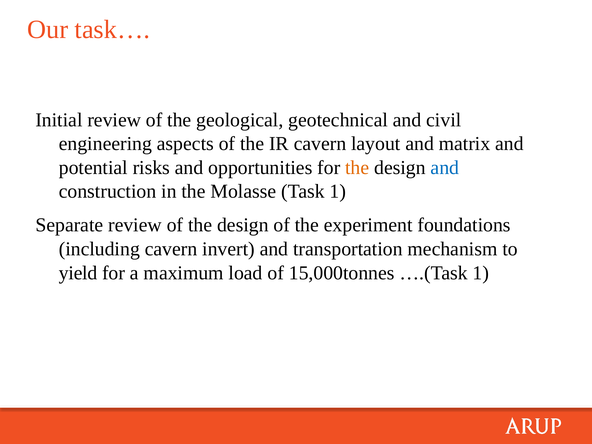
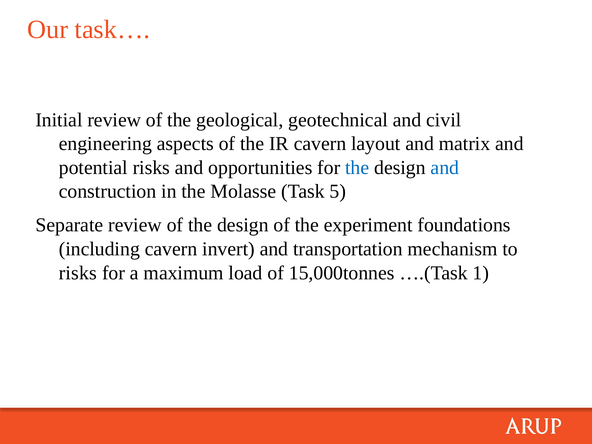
the at (357, 168) colour: orange -> blue
Task 1: 1 -> 5
yield at (78, 273): yield -> risks
